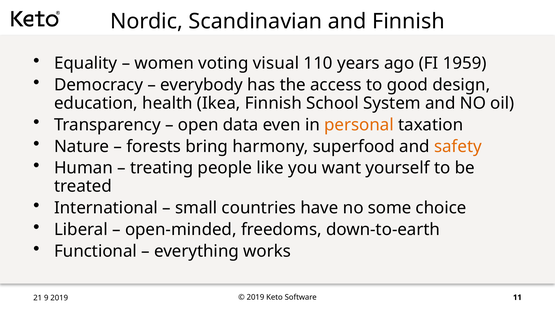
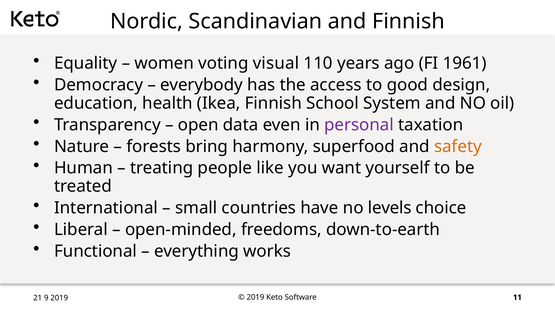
1959: 1959 -> 1961
personal colour: orange -> purple
some: some -> levels
